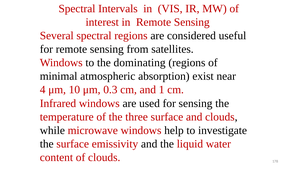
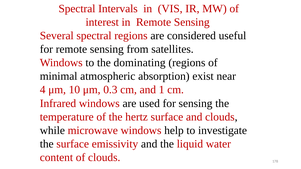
three: three -> hertz
